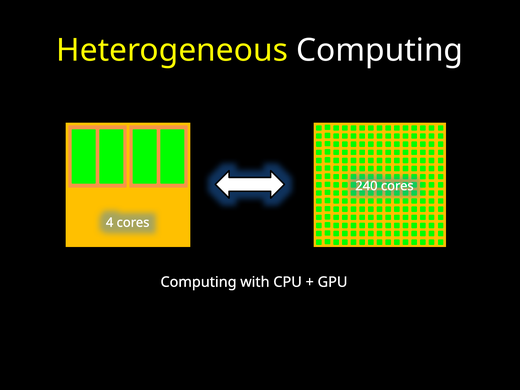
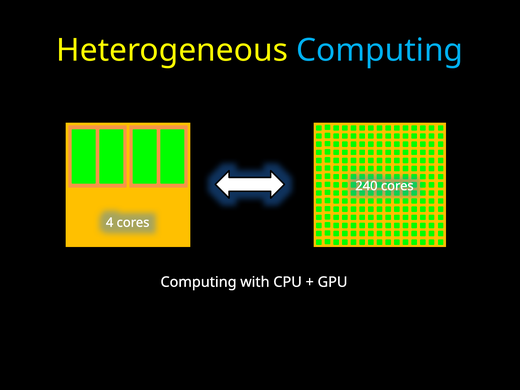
Computing at (380, 50) colour: white -> light blue
